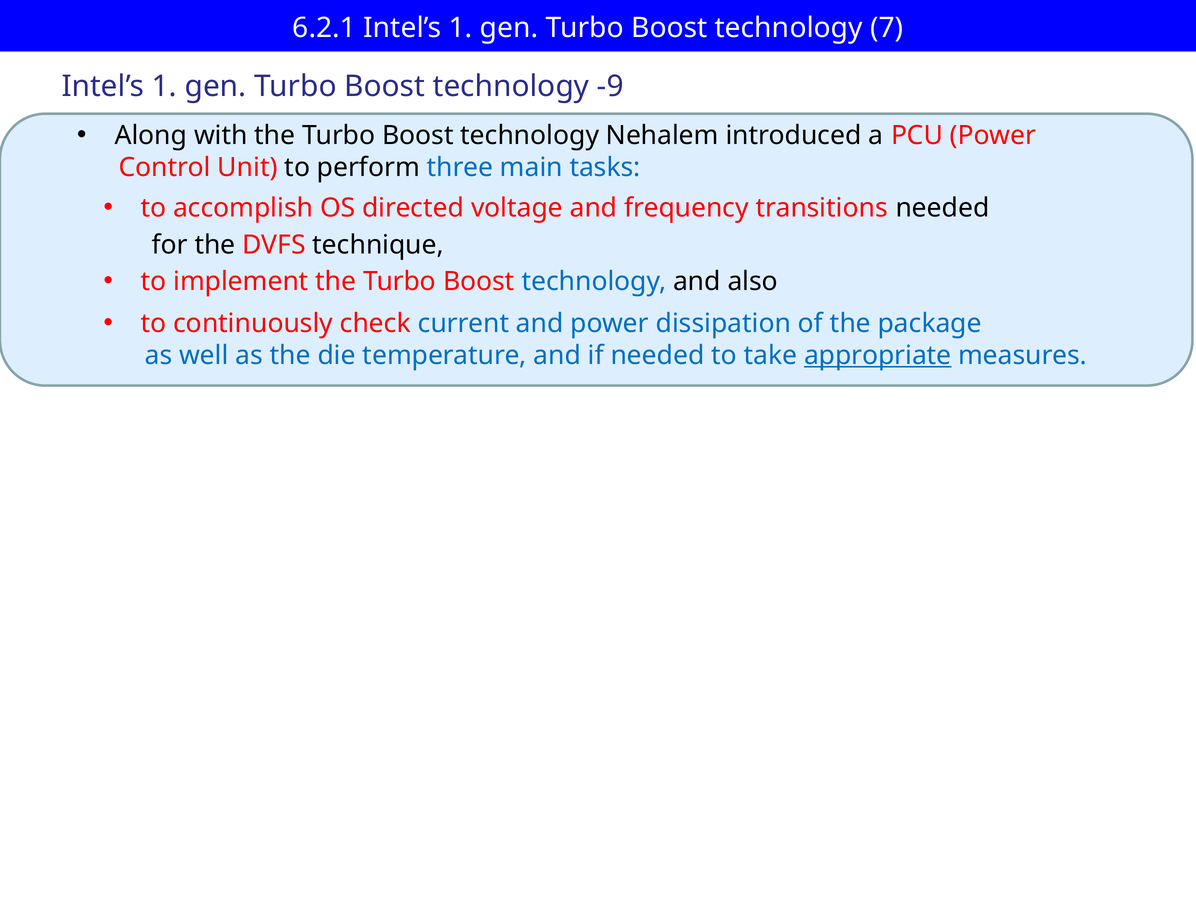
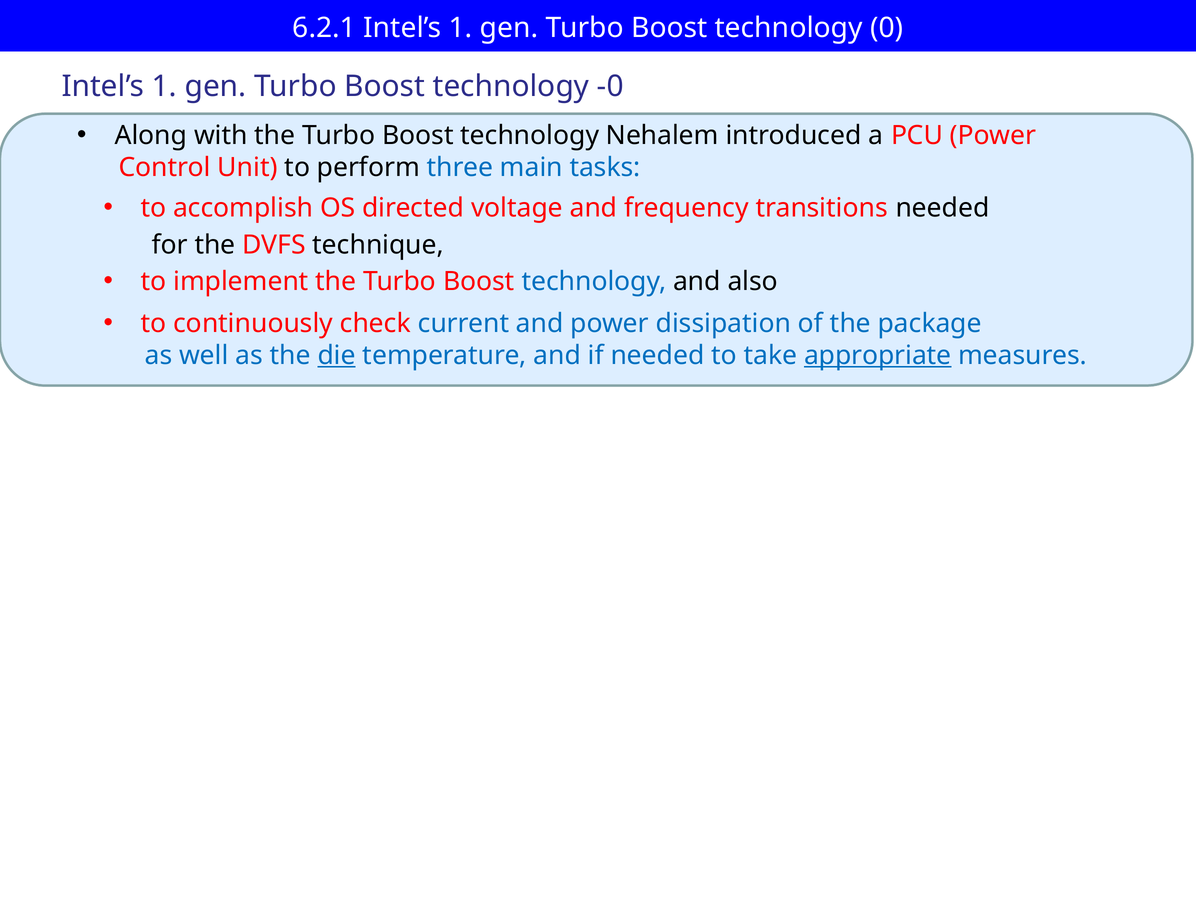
7: 7 -> 0
-9: -9 -> -0
die underline: none -> present
